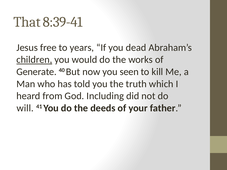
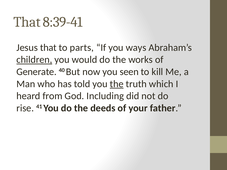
Jesus free: free -> that
years: years -> parts
dead: dead -> ways
the at (117, 84) underline: none -> present
will: will -> rise
